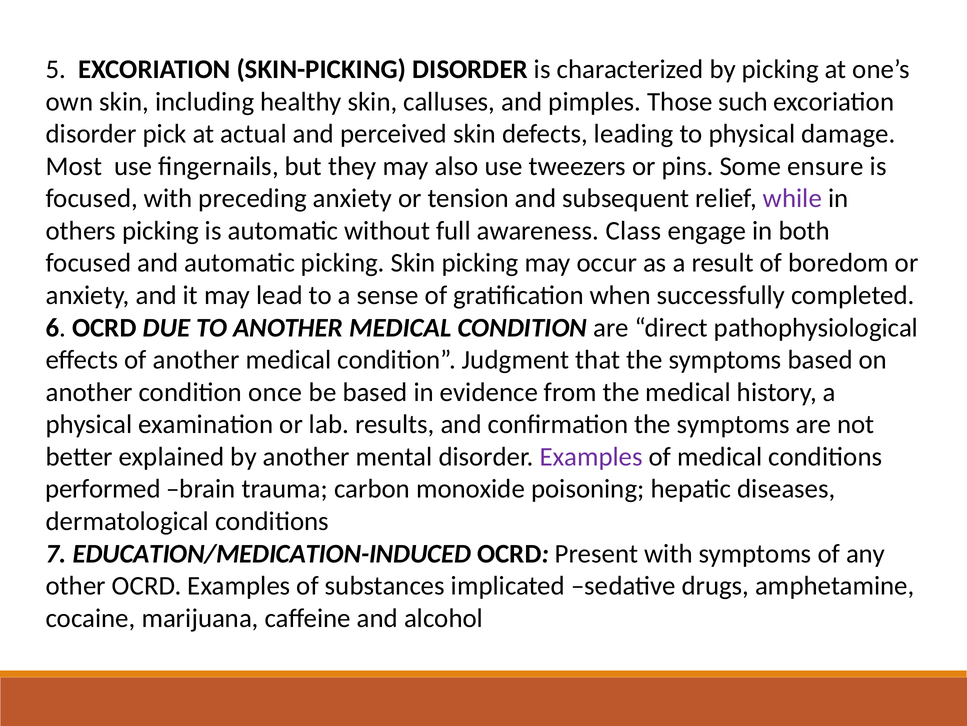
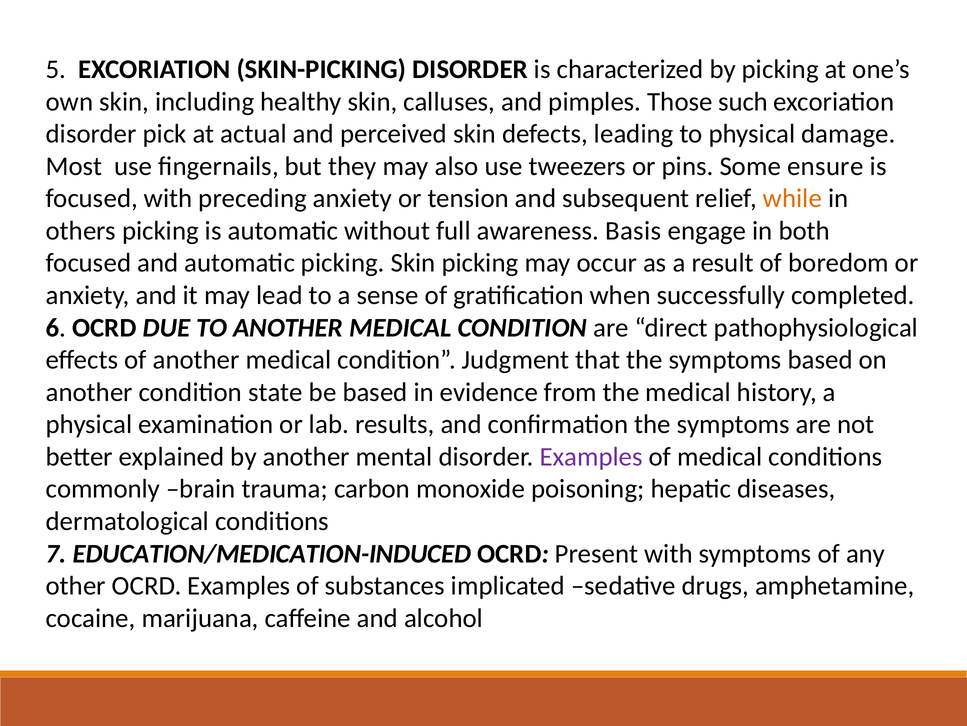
while colour: purple -> orange
Class: Class -> Basis
once: once -> state
performed: performed -> commonly
